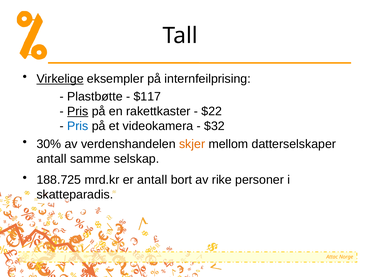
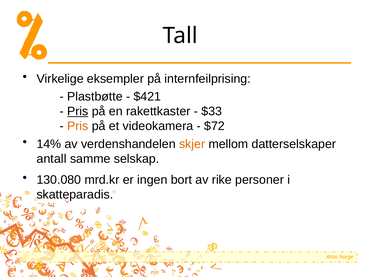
Virkelige underline: present -> none
$117: $117 -> $421
$22: $22 -> $33
Pris at (78, 126) colour: blue -> orange
$32: $32 -> $72
30%: 30% -> 14%
188.725: 188.725 -> 130.080
er antall: antall -> ingen
